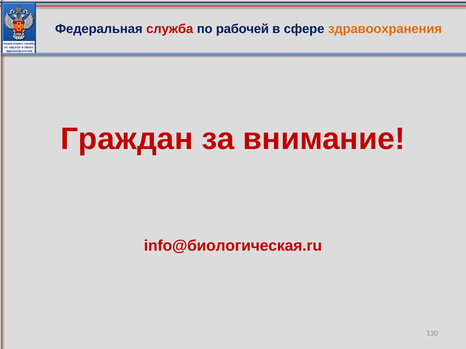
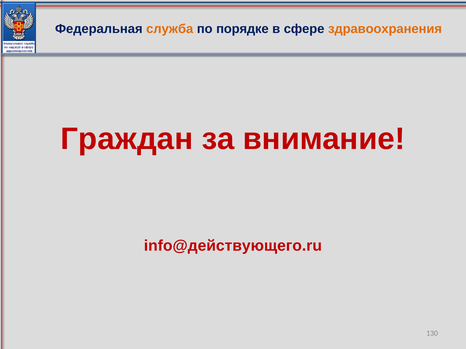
служба colour: red -> orange
рабочей: рабочей -> порядке
info@биологическая.ru: info@биологическая.ru -> info@действующего.ru
